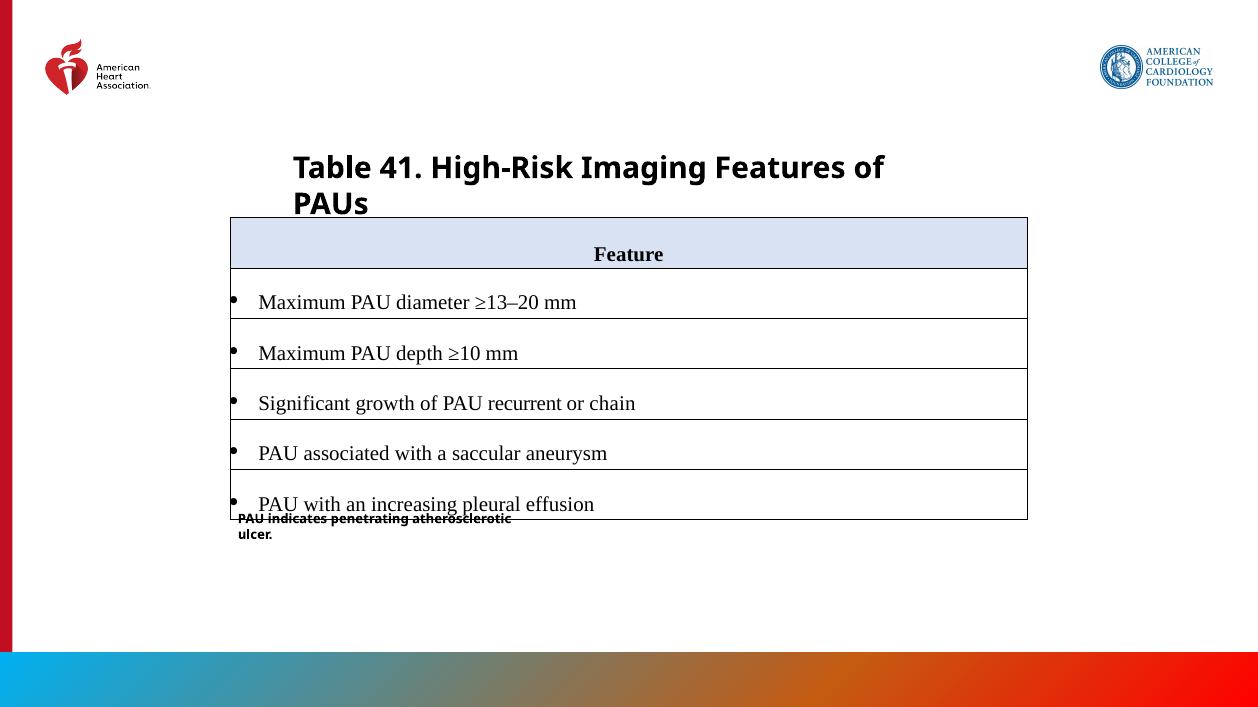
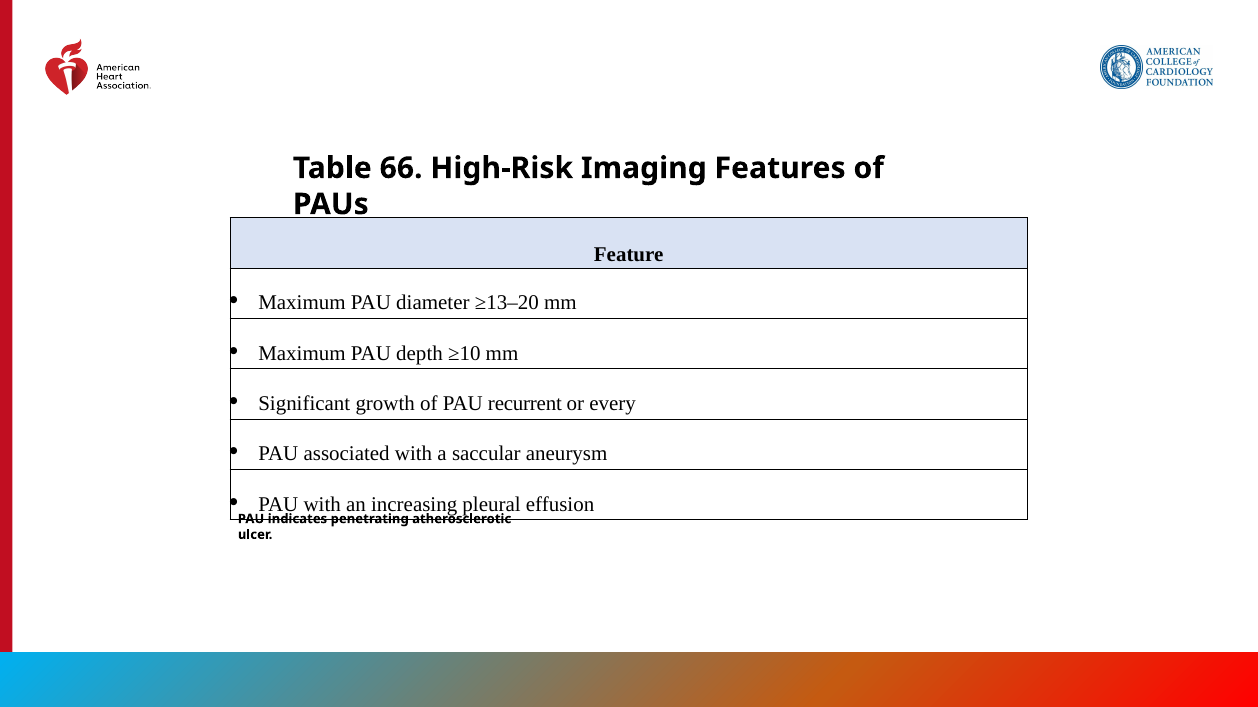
41: 41 -> 66
chain: chain -> every
